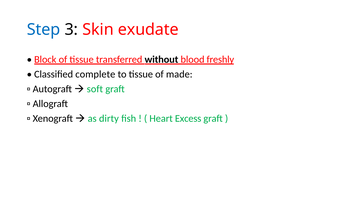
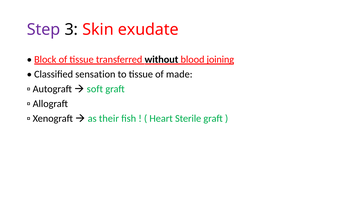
Step colour: blue -> purple
freshly: freshly -> joining
complete: complete -> sensation
dirty: dirty -> their
Excess: Excess -> Sterile
